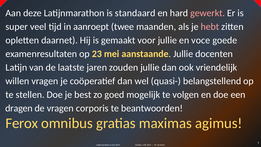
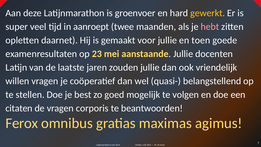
standaard: standaard -> groenvoer
gewerkt colour: pink -> yellow
voce: voce -> toen
dragen: dragen -> citaten
